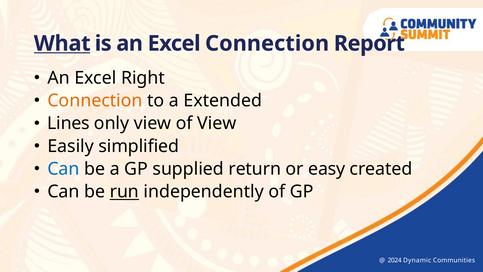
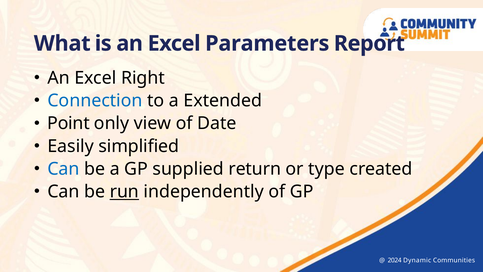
What underline: present -> none
Excel Connection: Connection -> Parameters
Connection at (95, 101) colour: orange -> blue
Lines: Lines -> Point
of View: View -> Date
easy: easy -> type
